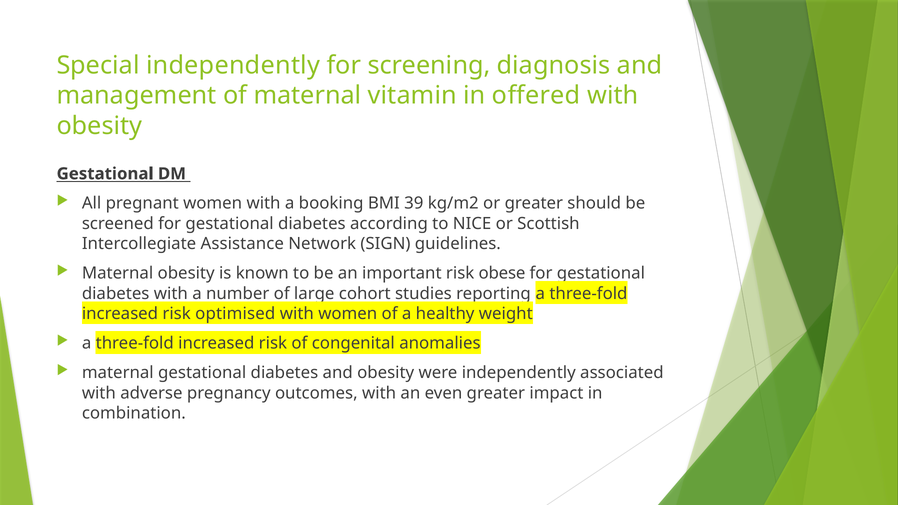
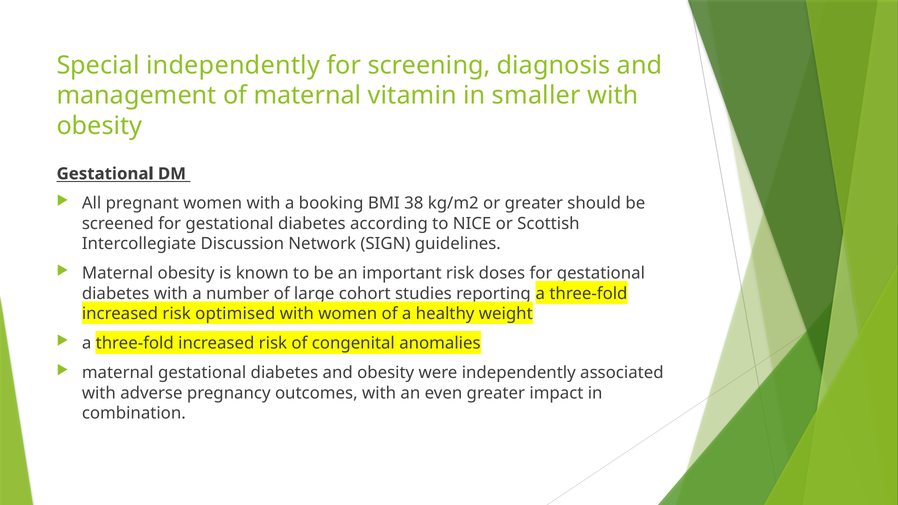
offered: offered -> smaller
39: 39 -> 38
Assistance: Assistance -> Discussion
obese: obese -> doses
